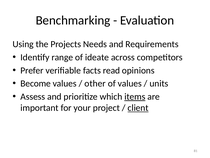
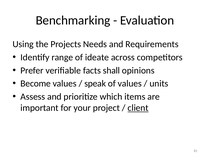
read: read -> shall
other: other -> speak
items underline: present -> none
